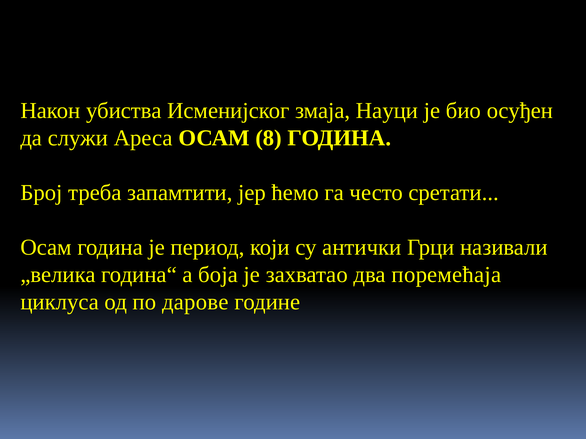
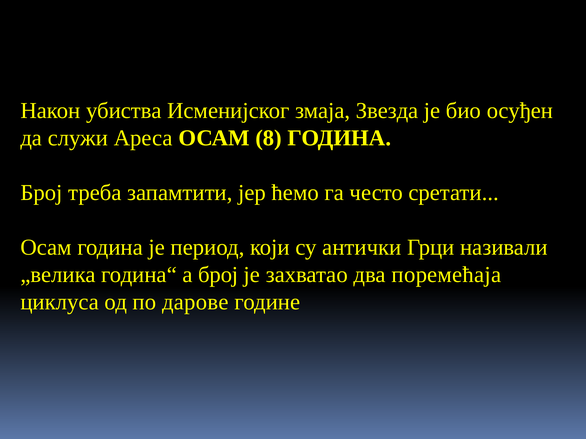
Науци: Науци -> Звезда
а боја: боја -> број
